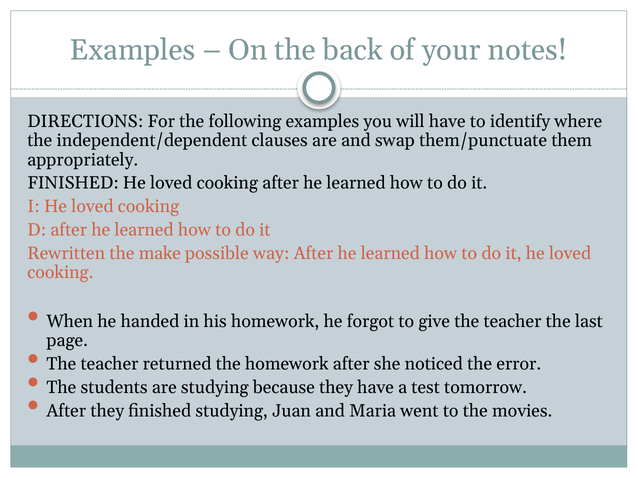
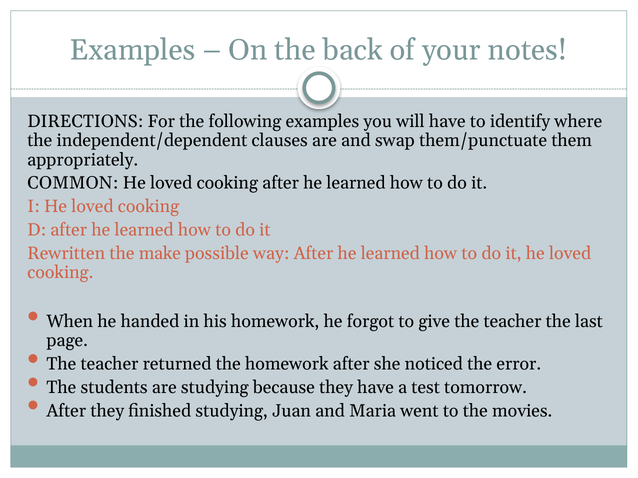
FINISHED at (73, 183): FINISHED -> COMMON
